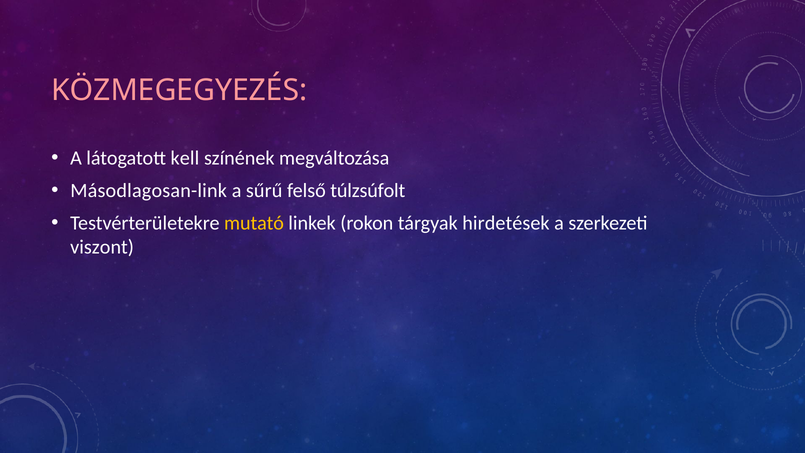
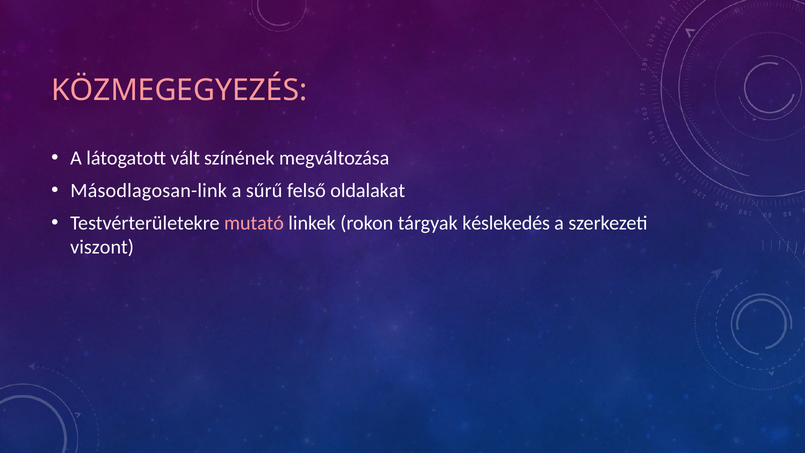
kell: kell -> vált
túlzsúfolt: túlzsúfolt -> oldalakat
mutató colour: yellow -> pink
hirdetések: hirdetések -> késlekedés
